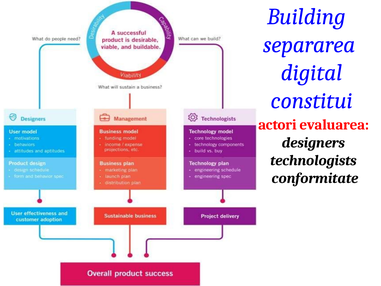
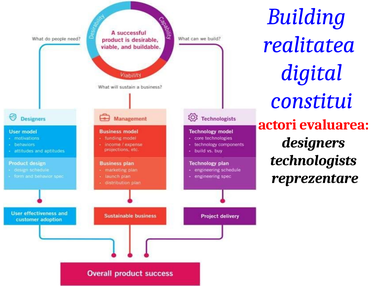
separarea: separarea -> realitatea
conformitate: conformitate -> reprezentare
